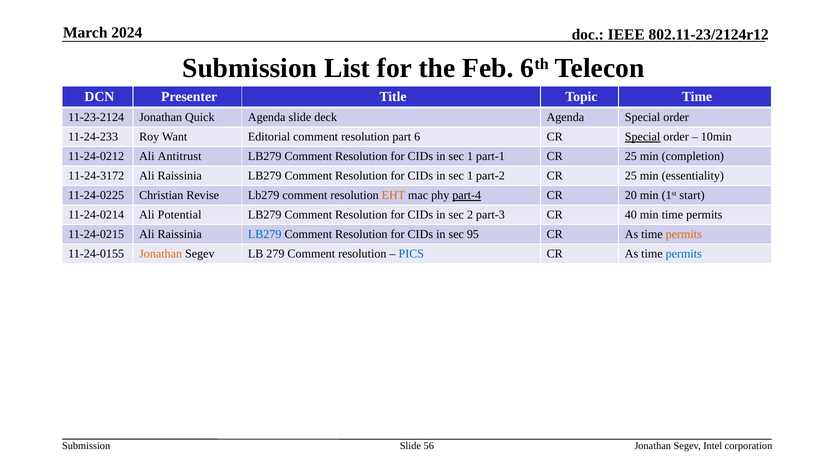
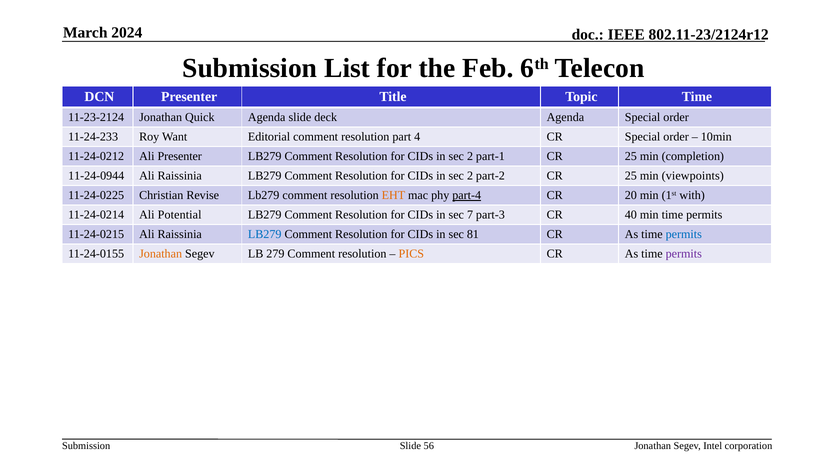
6: 6 -> 4
Special at (643, 137) underline: present -> none
Ali Antitrust: Antitrust -> Presenter
1 at (470, 156): 1 -> 2
11-24-3172: 11-24-3172 -> 11-24-0944
1 at (470, 176): 1 -> 2
essentiality: essentiality -> viewpoints
start: start -> with
2: 2 -> 7
95: 95 -> 81
permits at (684, 234) colour: orange -> blue
PICS colour: blue -> orange
permits at (684, 254) colour: blue -> purple
